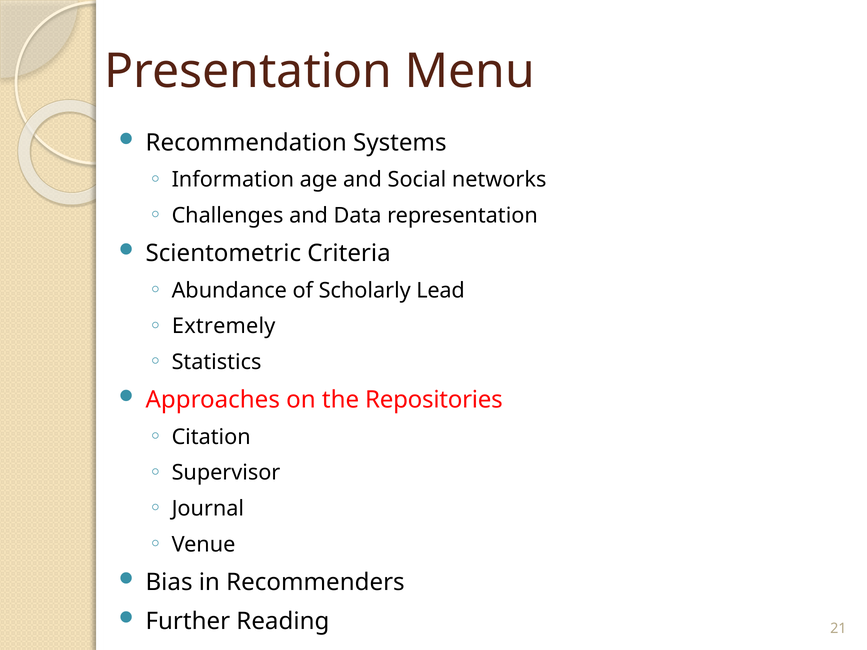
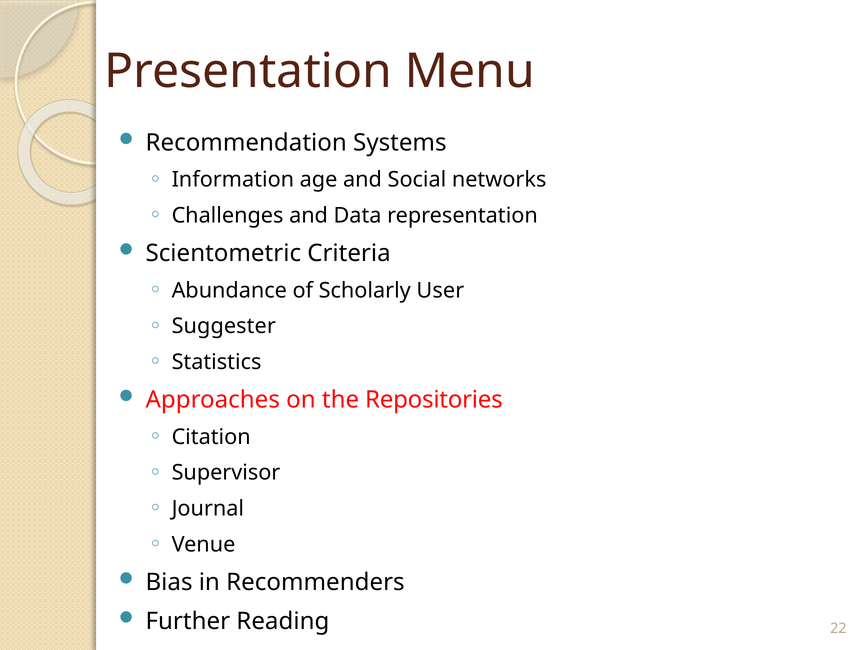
Lead: Lead -> User
Extremely: Extremely -> Suggester
21: 21 -> 22
